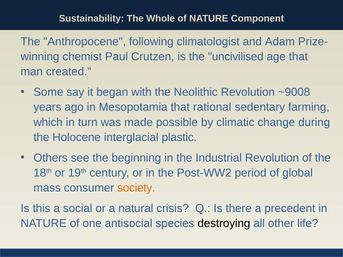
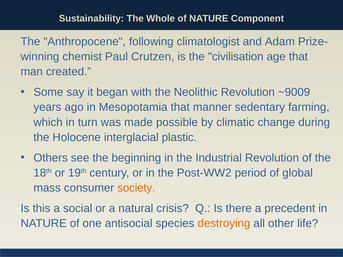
uncivilised: uncivilised -> civilisation
~9008: ~9008 -> ~9009
rational: rational -> manner
destroying colour: black -> orange
